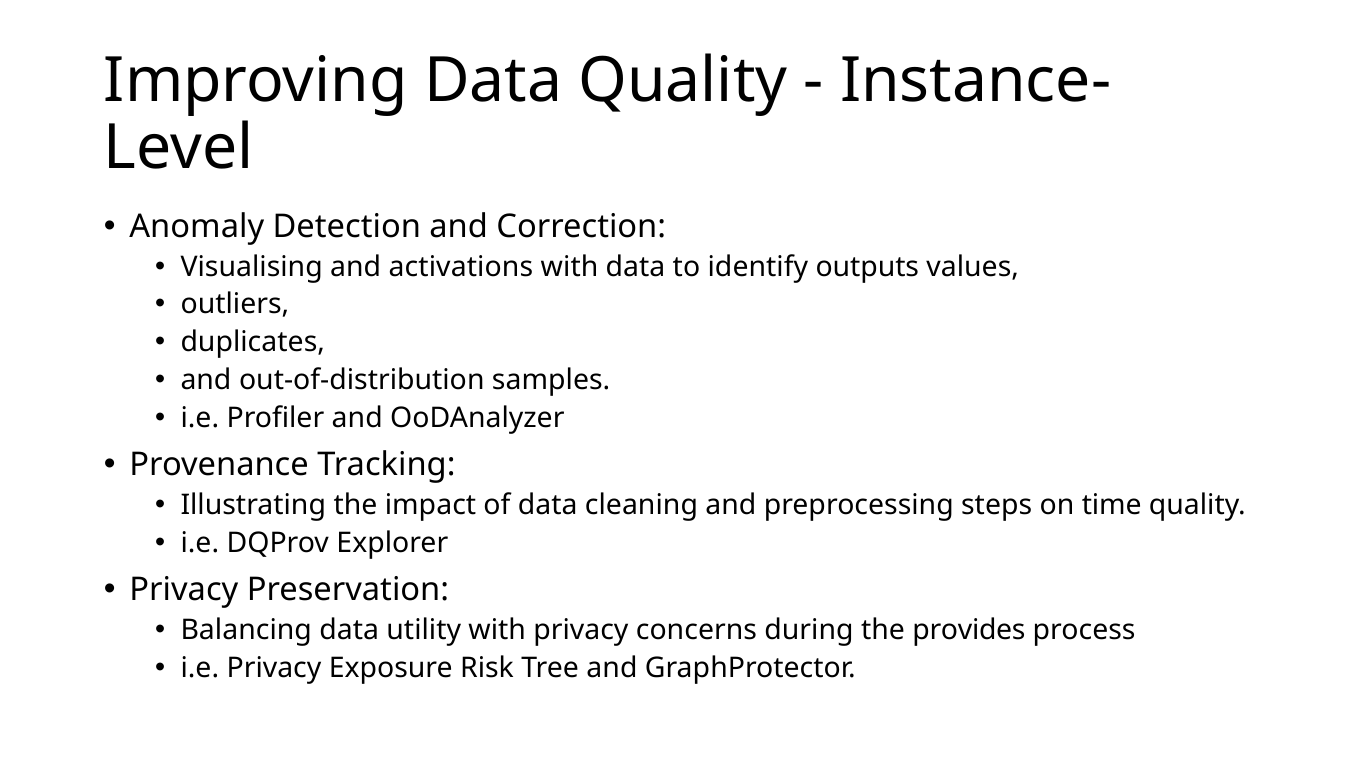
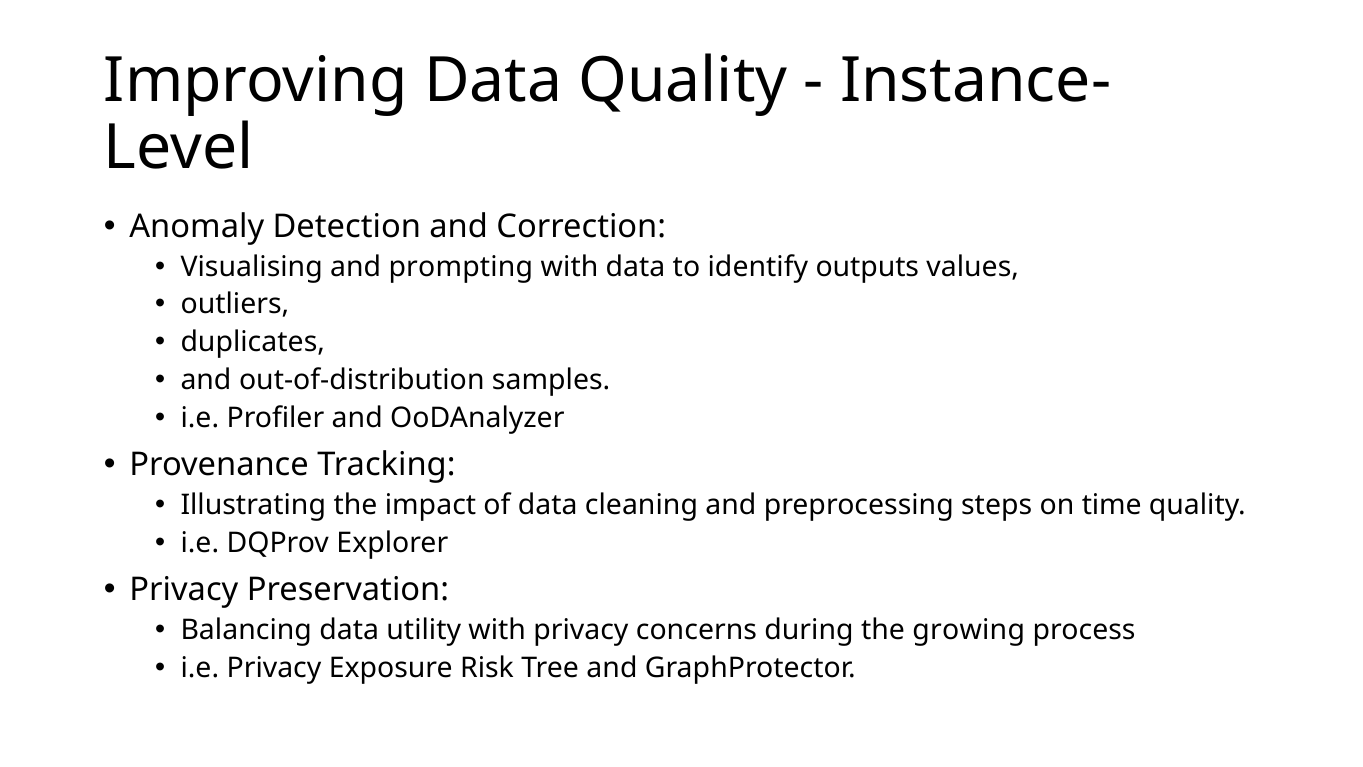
activations: activations -> prompting
provides: provides -> growing
